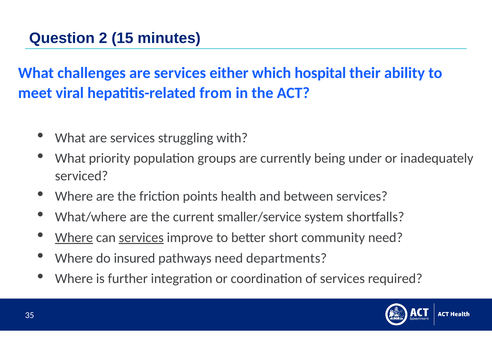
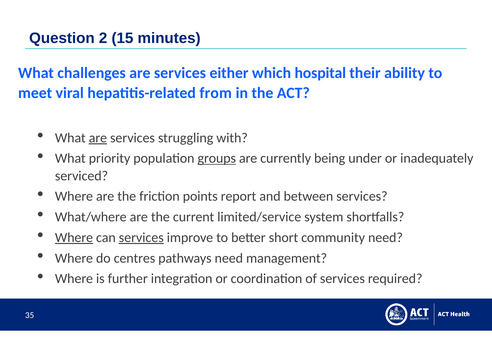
are at (98, 138) underline: none -> present
groups underline: none -> present
health: health -> report
smaller/service: smaller/service -> limited/service
insured: insured -> centres
departments: departments -> management
